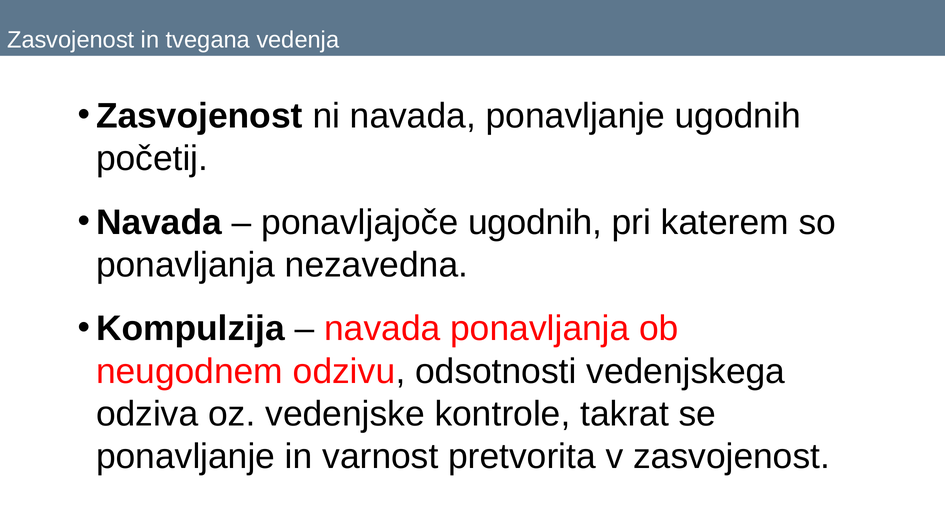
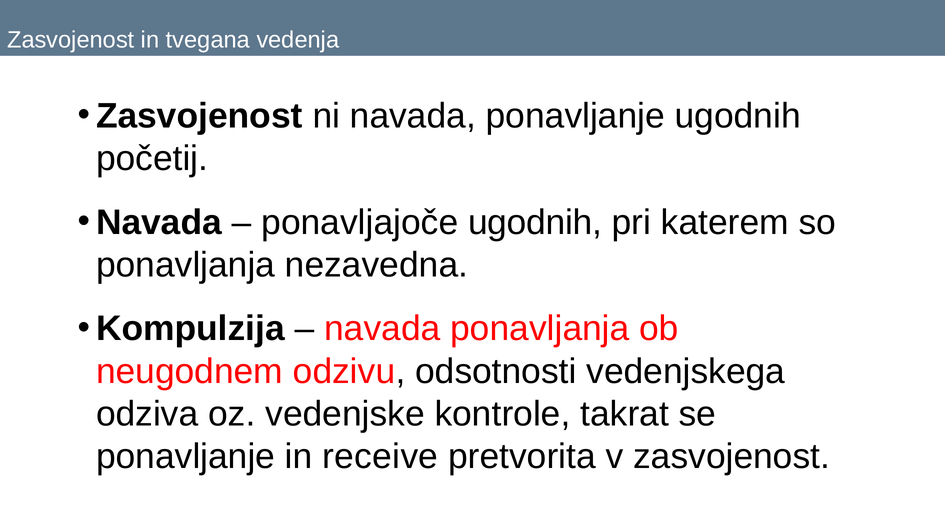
varnost: varnost -> receive
